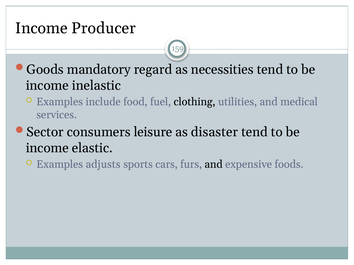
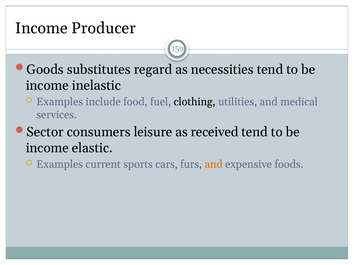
mandatory: mandatory -> substitutes
disaster: disaster -> received
adjusts: adjusts -> current
and at (214, 165) colour: black -> orange
